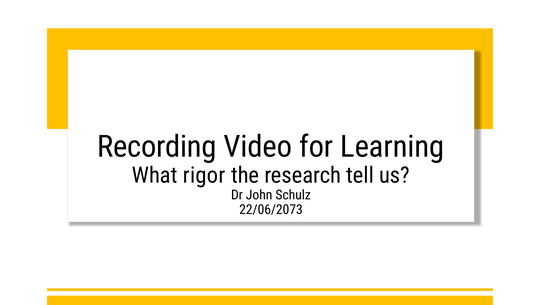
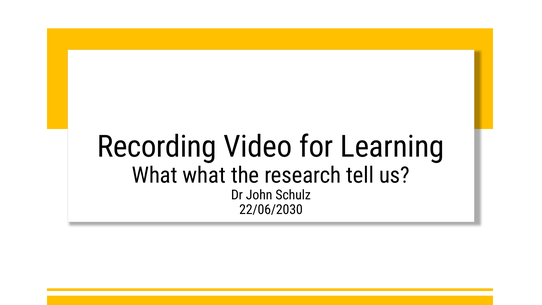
What rigor: rigor -> what
22/06/2073: 22/06/2073 -> 22/06/2030
